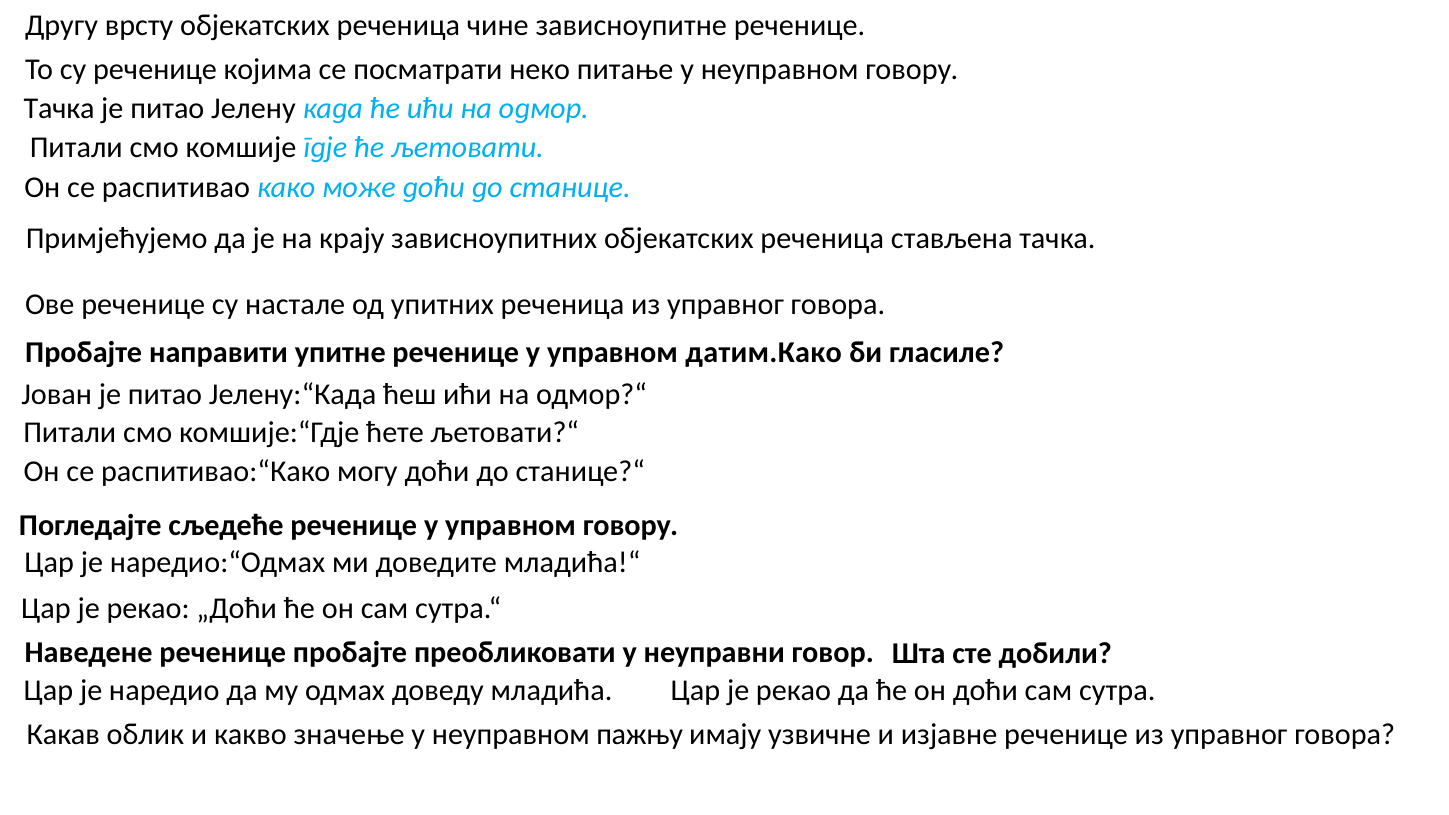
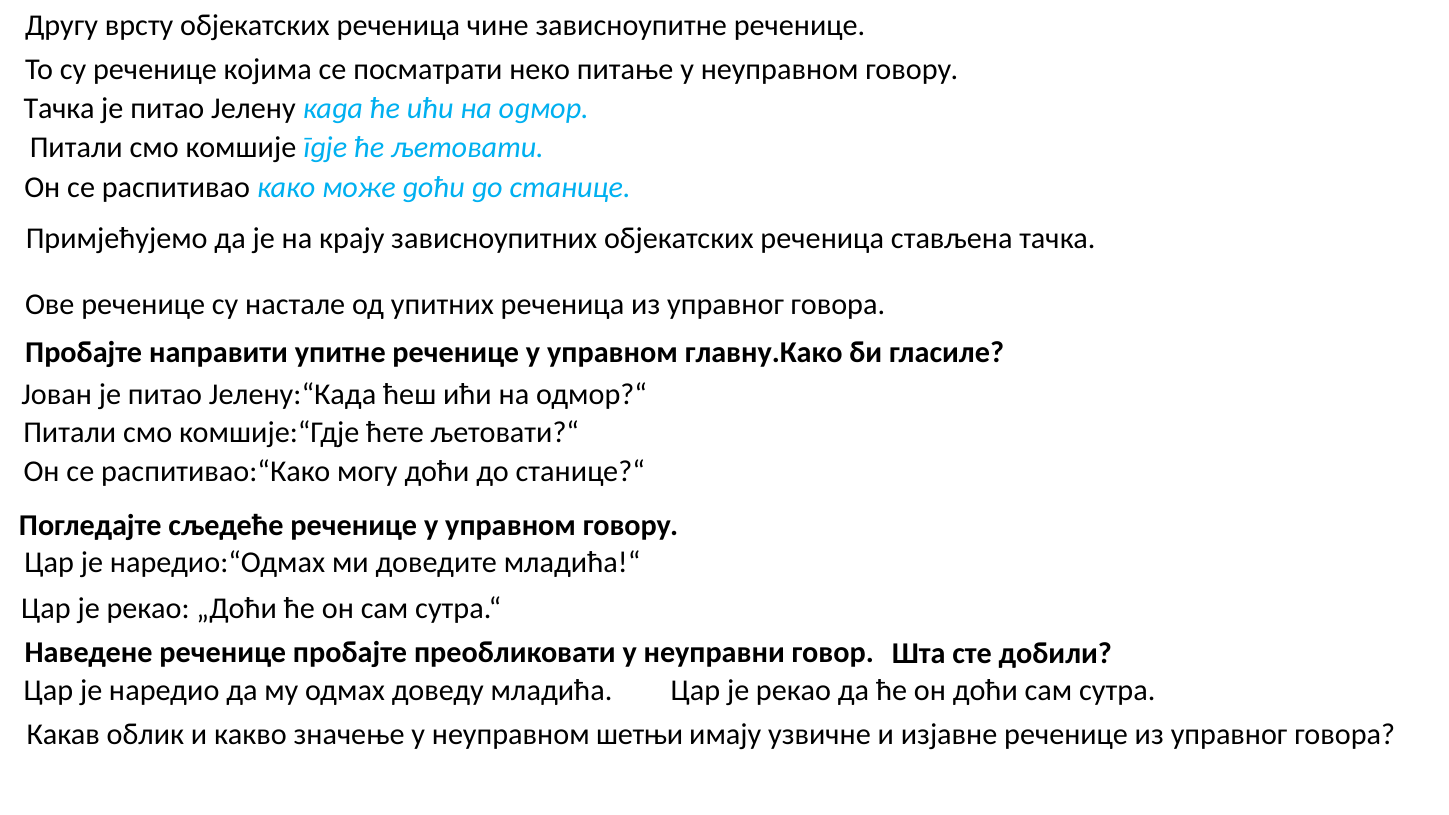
датим.Како: датим.Како -> главну.Како
пажњу: пажњу -> шетњи
